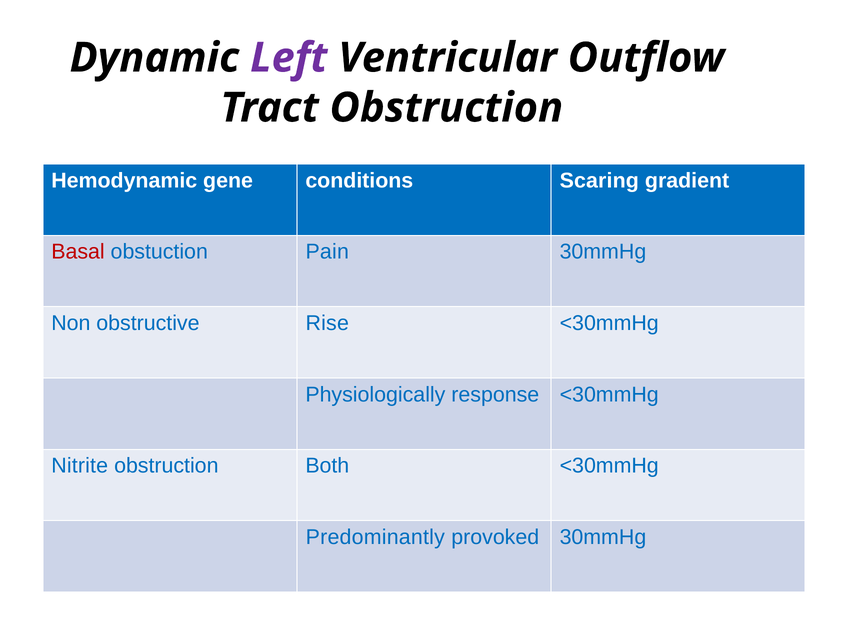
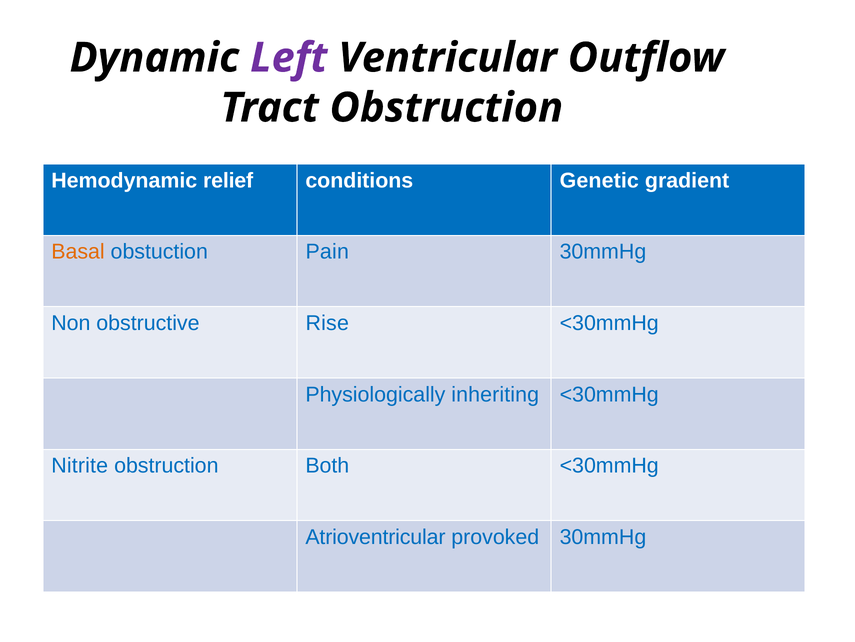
gene: gene -> relief
Scaring: Scaring -> Genetic
Basal colour: red -> orange
response: response -> inheriting
Predominantly: Predominantly -> Atrioventricular
